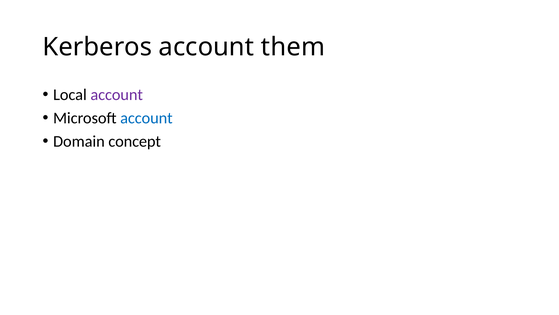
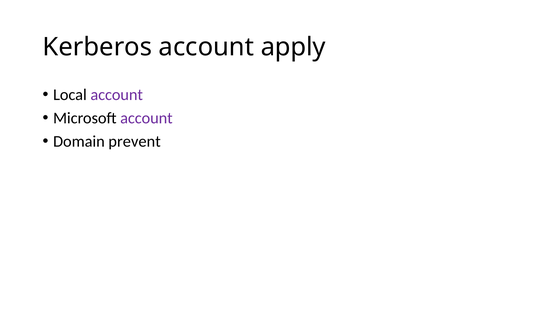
them: them -> apply
account at (146, 118) colour: blue -> purple
concept: concept -> prevent
